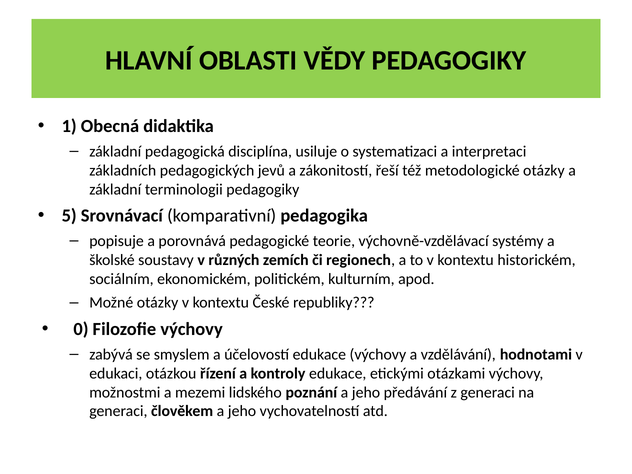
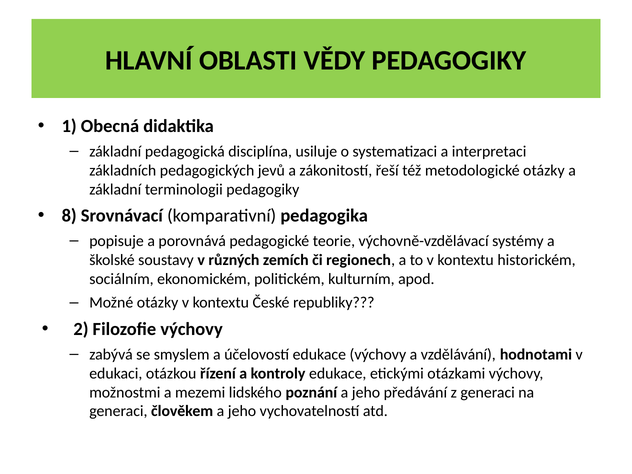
5: 5 -> 8
0: 0 -> 2
